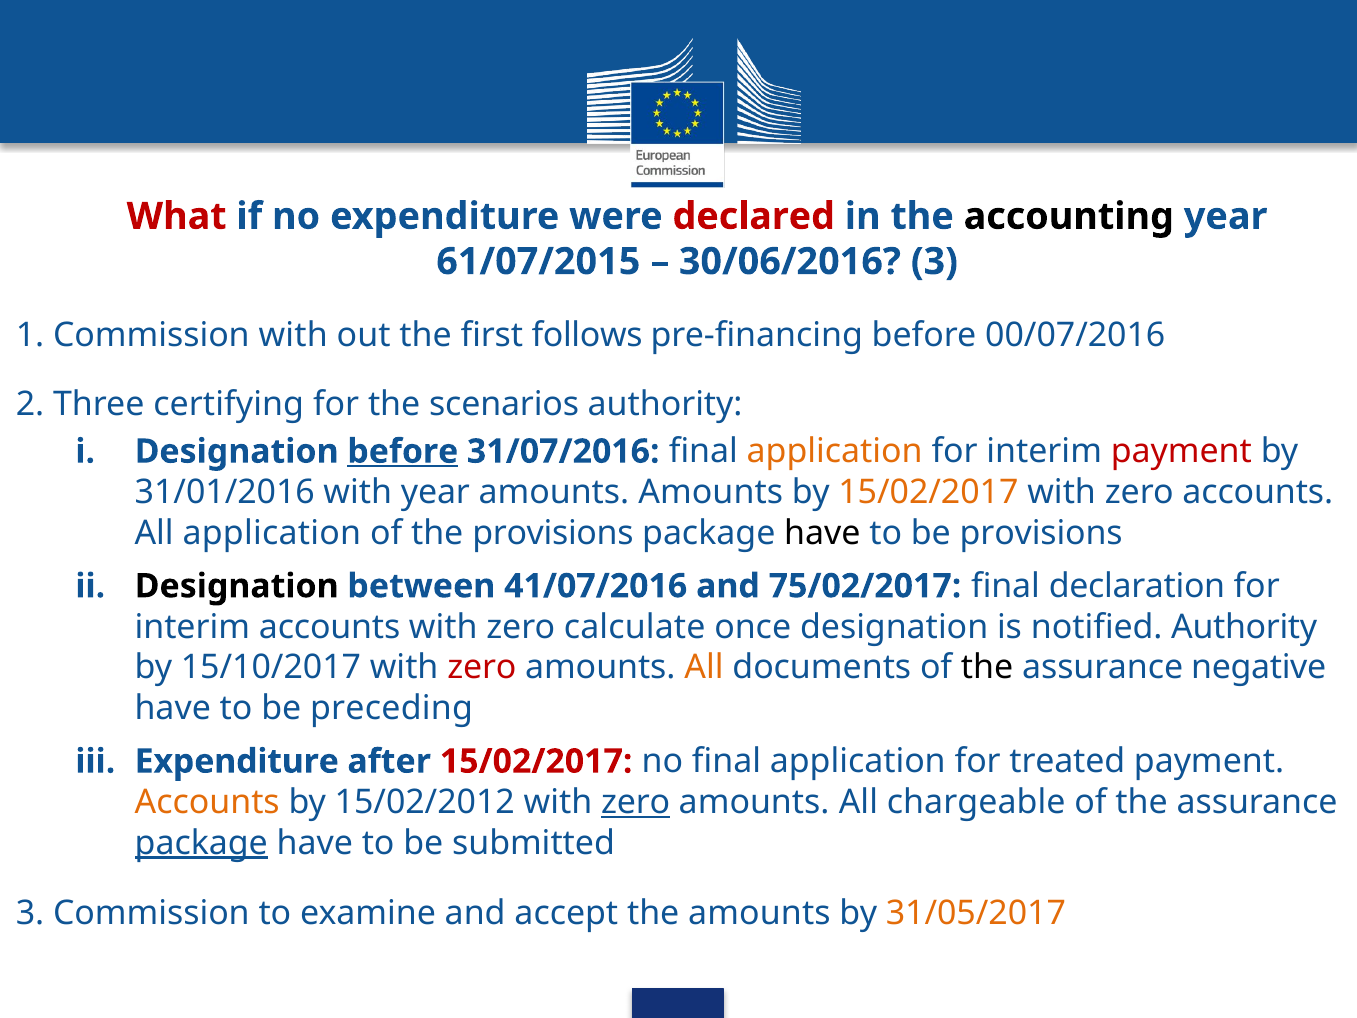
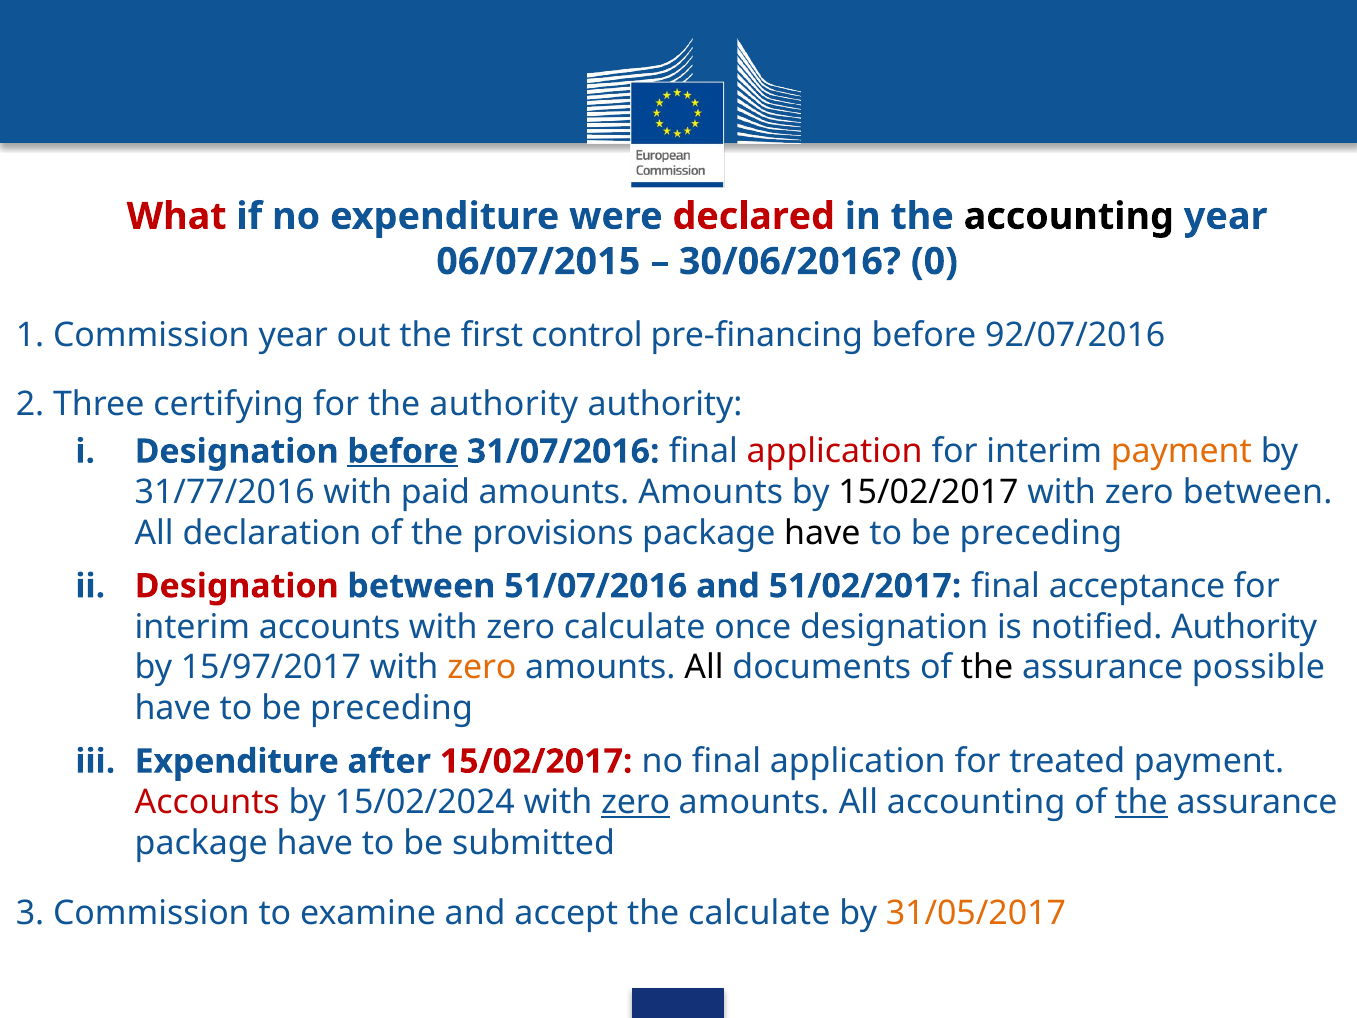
61/07/2015: 61/07/2015 -> 06/07/2015
30/06/2016 3: 3 -> 0
Commission with: with -> year
follows: follows -> control
00/07/2016: 00/07/2016 -> 92/07/2016
the scenarios: scenarios -> authority
application at (835, 451) colour: orange -> red
payment at (1181, 451) colour: red -> orange
31/01/2016: 31/01/2016 -> 31/77/2016
with year: year -> paid
15/02/2017 at (928, 492) colour: orange -> black
zero accounts: accounts -> between
All application: application -> declaration
provisions at (1041, 533): provisions -> preceding
Designation at (237, 586) colour: black -> red
41/07/2016: 41/07/2016 -> 51/07/2016
75/02/2017: 75/02/2017 -> 51/02/2017
declaration: declaration -> acceptance
15/10/2017: 15/10/2017 -> 15/97/2017
zero at (482, 667) colour: red -> orange
All at (704, 667) colour: orange -> black
negative: negative -> possible
Accounts at (207, 802) colour: orange -> red
15/02/2012: 15/02/2012 -> 15/02/2024
All chargeable: chargeable -> accounting
the at (1141, 802) underline: none -> present
package at (201, 843) underline: present -> none
the amounts: amounts -> calculate
